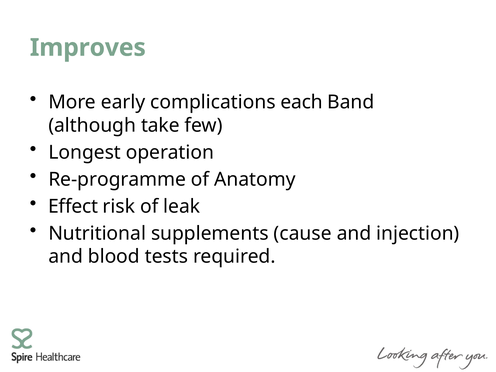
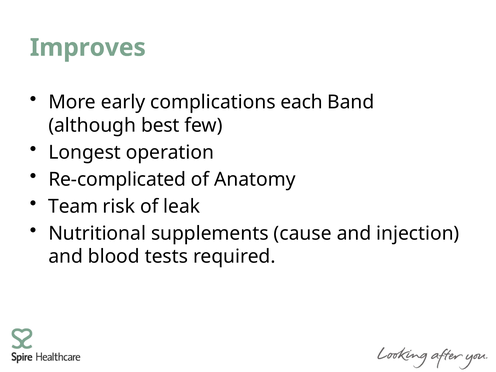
take: take -> best
Re-programme: Re-programme -> Re-complicated
Effect: Effect -> Team
